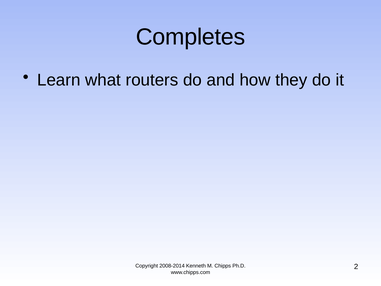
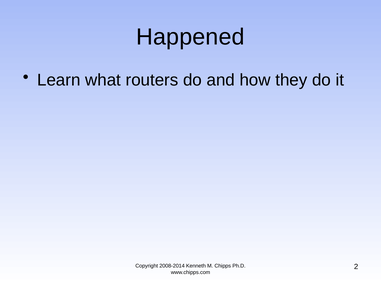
Completes: Completes -> Happened
